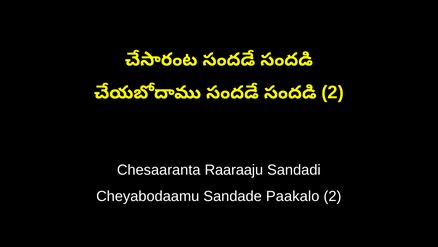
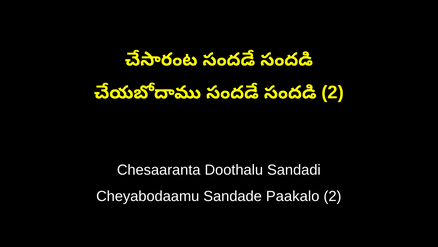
Raaraaju: Raaraaju -> Doothalu
